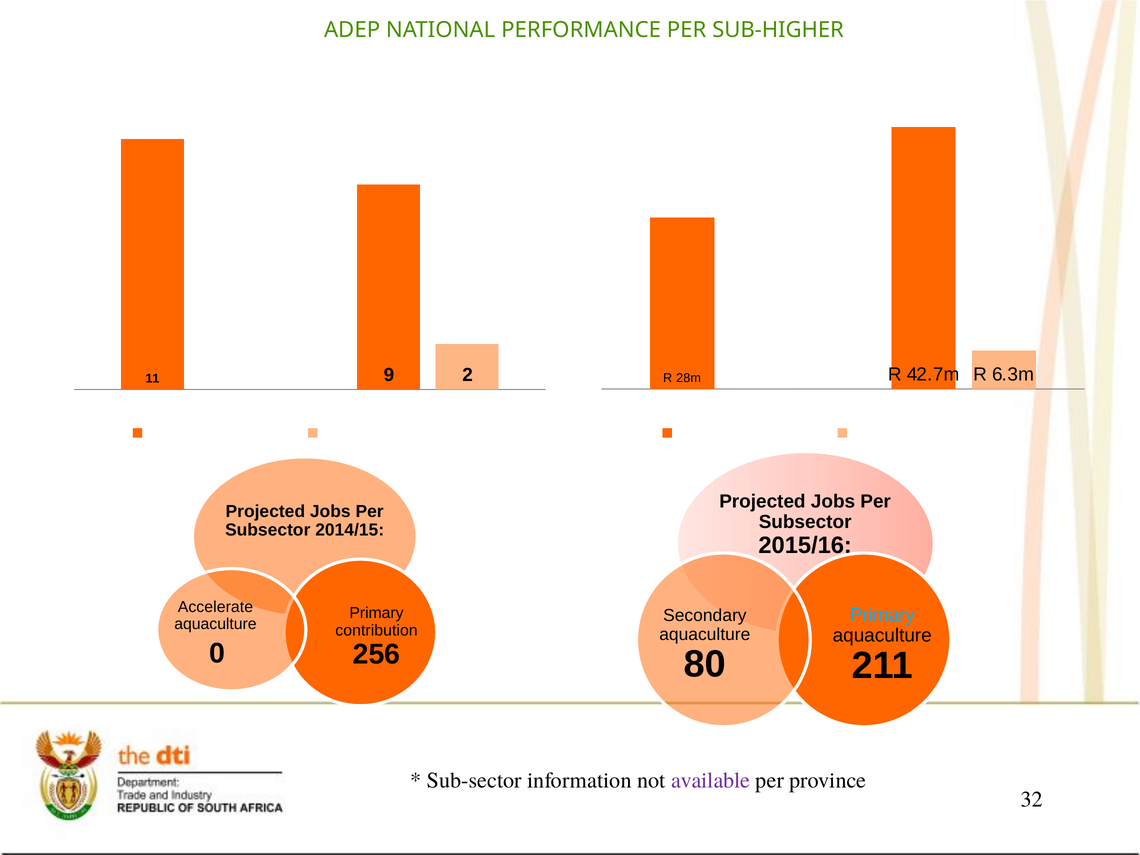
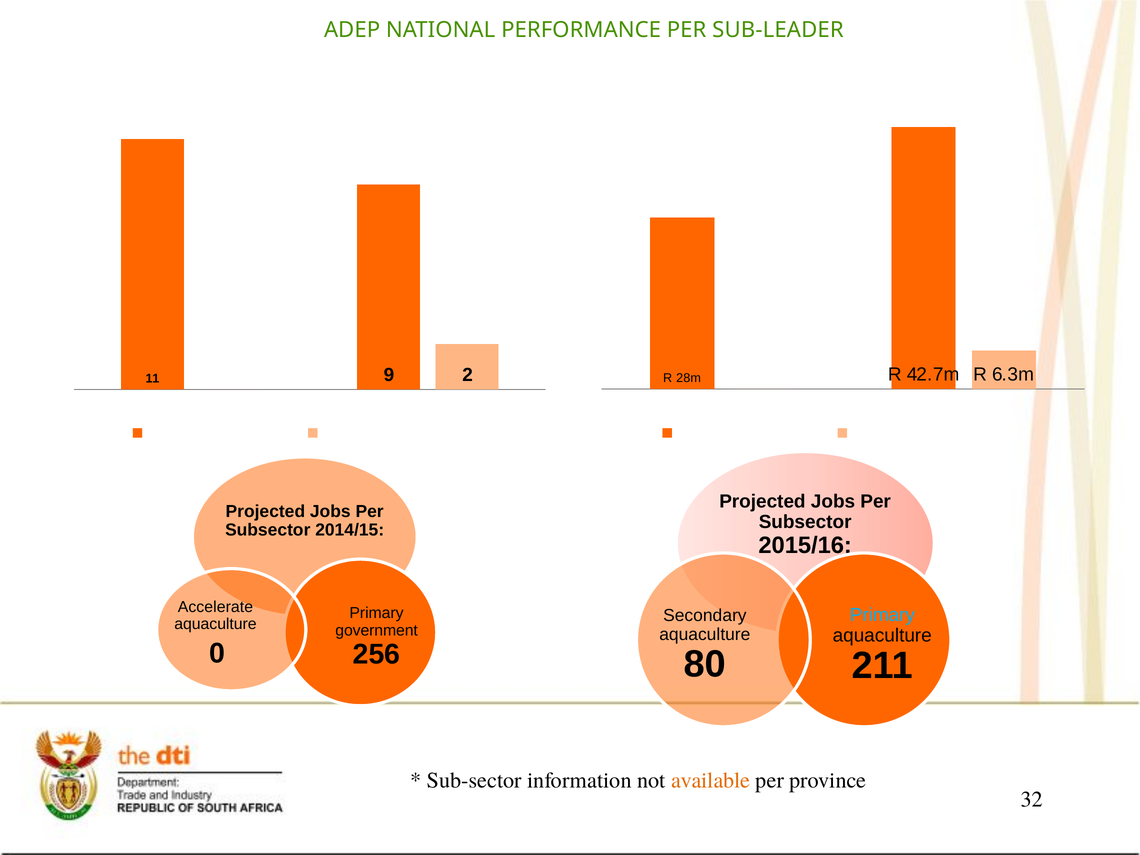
SUB-HIGHER: SUB-HIGHER -> SUB-LEADER
contribution: contribution -> government
available colour: purple -> orange
